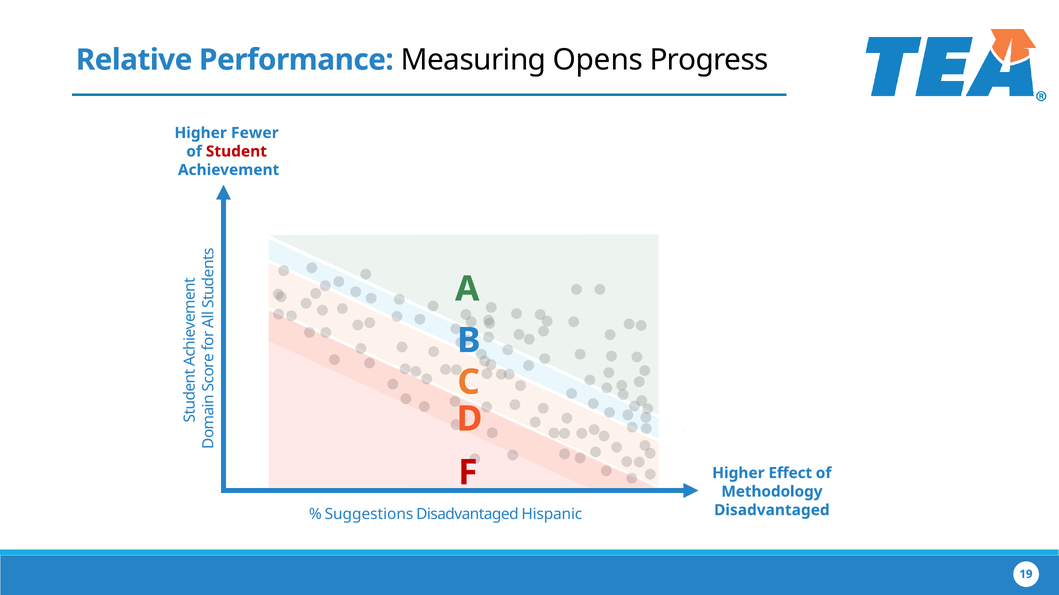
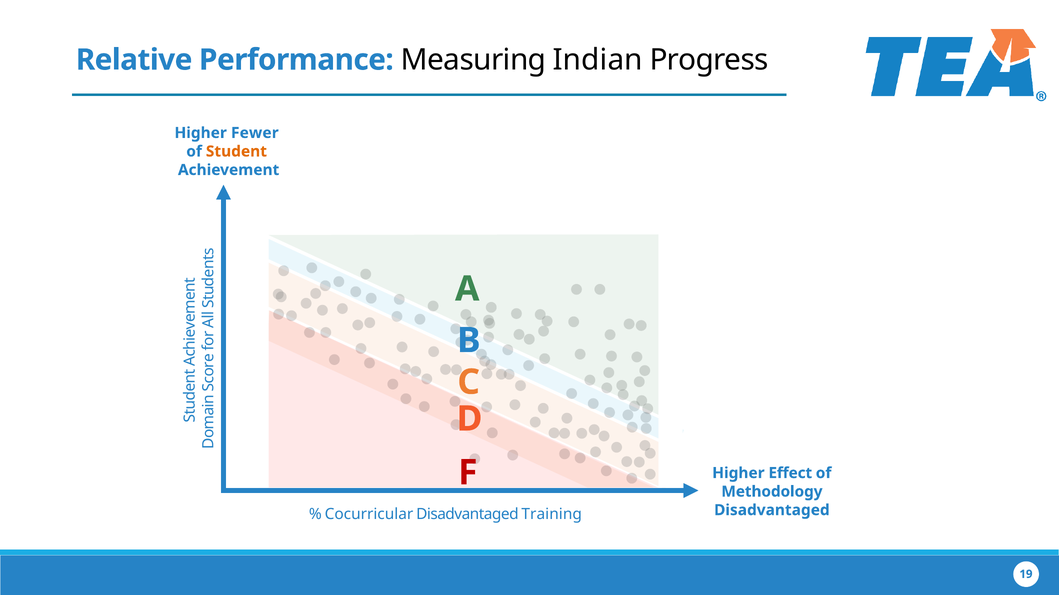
Opens: Opens -> Indian
Student colour: red -> orange
Suggestions: Suggestions -> Cocurricular
Hispanic: Hispanic -> Training
